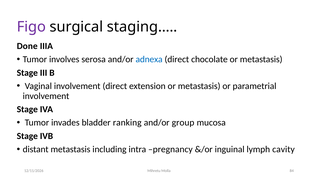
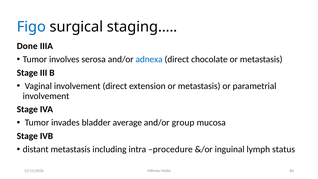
Figo colour: purple -> blue
ranking: ranking -> average
pregnancy: pregnancy -> procedure
cavity: cavity -> status
